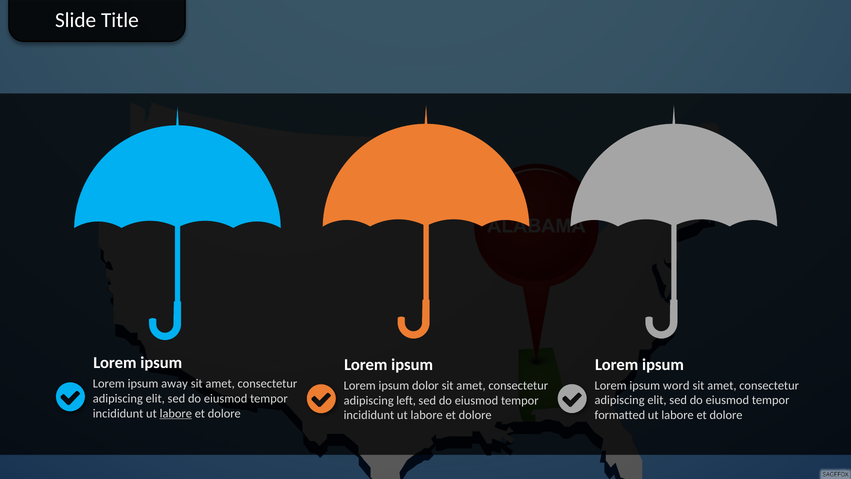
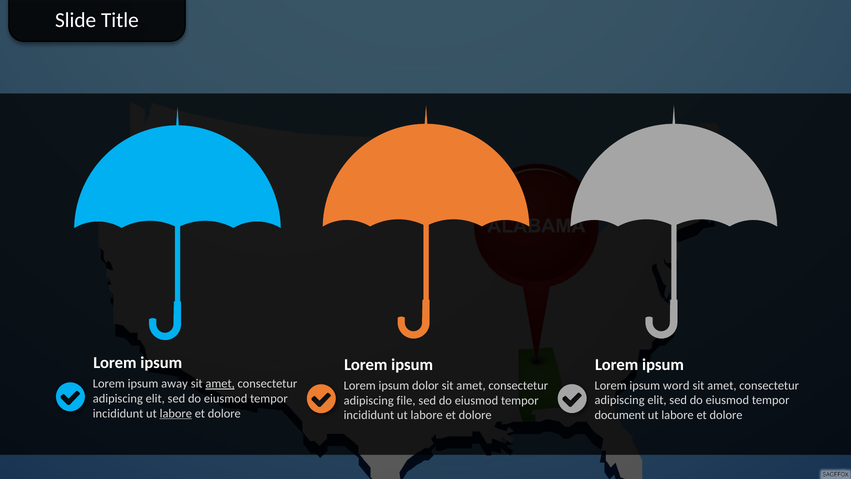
amet at (220, 383) underline: none -> present
left: left -> file
formatted: formatted -> document
